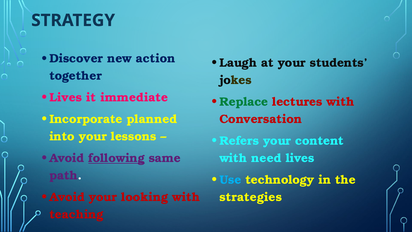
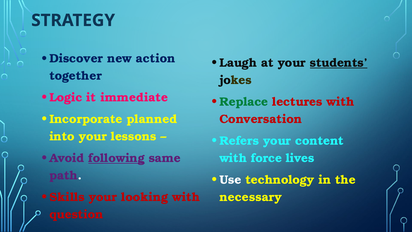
students underline: none -> present
Lives at (66, 98): Lives -> Logic
need: need -> force
Use colour: light blue -> white
Avoid at (67, 197): Avoid -> Skills
strategies: strategies -> necessary
teaching: teaching -> question
